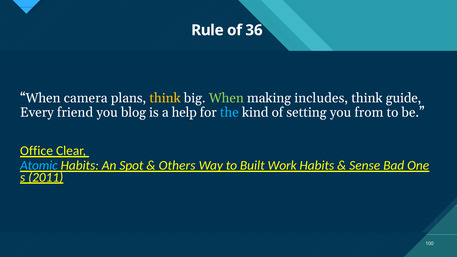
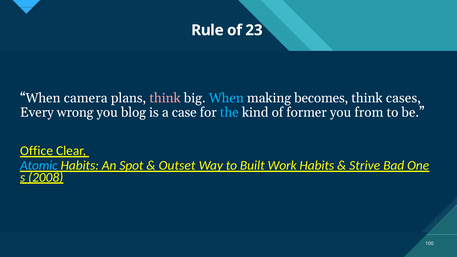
36: 36 -> 23
think at (165, 98) colour: yellow -> pink
When at (226, 98) colour: light green -> light blue
includes: includes -> becomes
guide: guide -> cases
friend: friend -> wrong
help: help -> case
setting: setting -> former
Others: Others -> Outset
Sense: Sense -> Strive
2011: 2011 -> 2008
